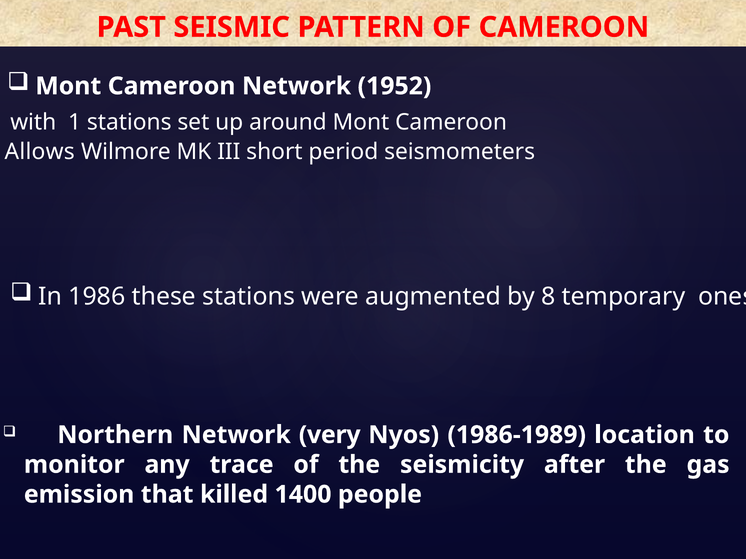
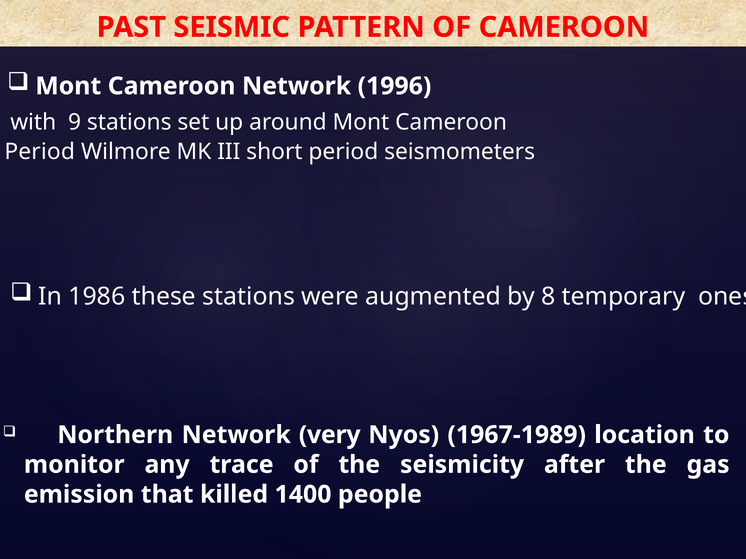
1952: 1952 -> 1996
1: 1 -> 9
Allows at (40, 152): Allows -> Period
1986-1989: 1986-1989 -> 1967-1989
